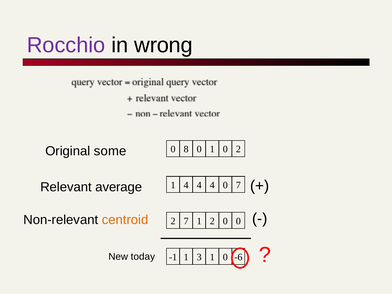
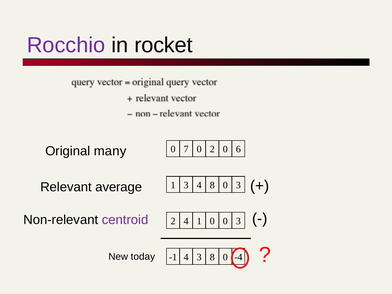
wrong: wrong -> rocket
8: 8 -> 7
0 1: 1 -> 2
0 2: 2 -> 6
some: some -> many
1 4: 4 -> 3
4 at (212, 185): 4 -> 8
7 at (238, 185): 7 -> 3
centroid colour: orange -> purple
2 7: 7 -> 4
1 2: 2 -> 0
0 at (238, 221): 0 -> 3
-1 1: 1 -> 4
3 1: 1 -> 8
-6: -6 -> -4
